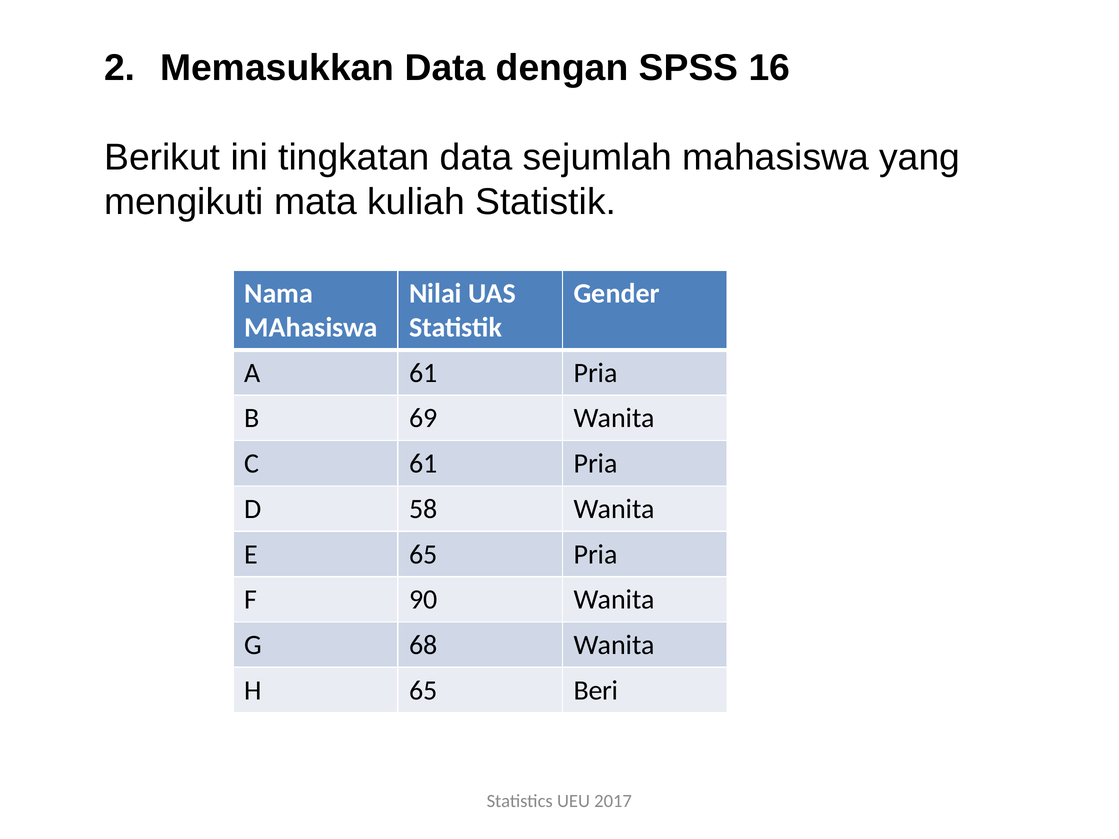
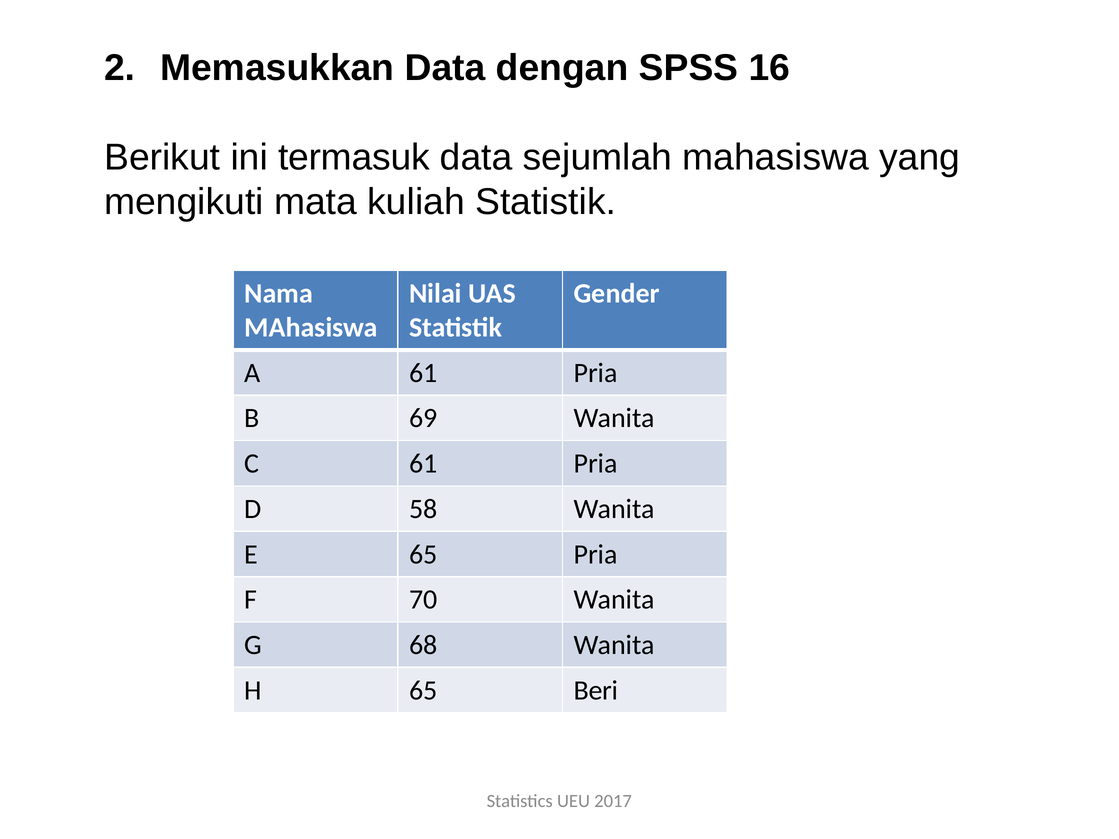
tingkatan: tingkatan -> termasuk
90: 90 -> 70
